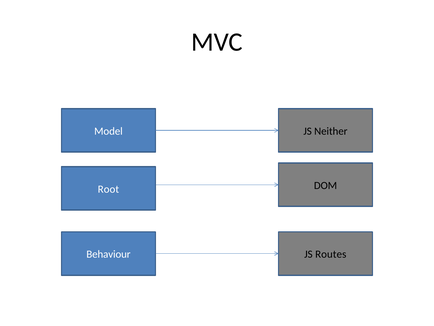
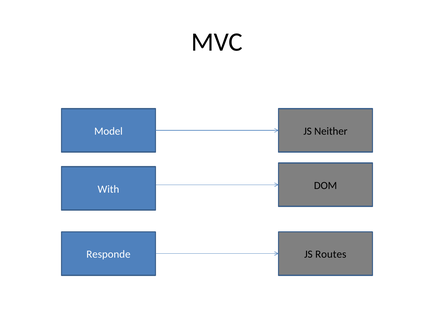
Root: Root -> With
Behaviour: Behaviour -> Responde
